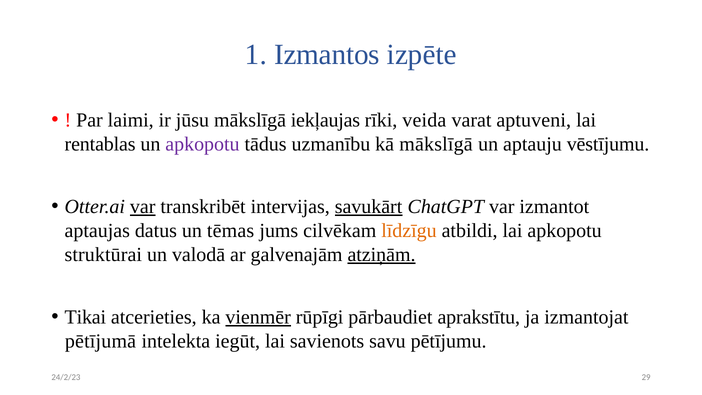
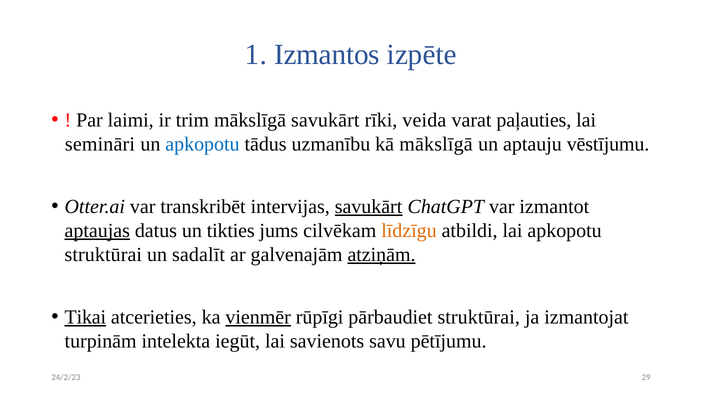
jūsu: jūsu -> trim
mākslīgā iekļaujas: iekļaujas -> savukārt
aptuveni: aptuveni -> paļauties
rentablas: rentablas -> semināri
apkopotu at (202, 144) colour: purple -> blue
var at (143, 207) underline: present -> none
aptaujas underline: none -> present
tēmas: tēmas -> tikties
valodā: valodā -> sadalīt
Tikai underline: none -> present
pārbaudiet aprakstītu: aprakstītu -> struktūrai
pētījumā: pētījumā -> turpinām
